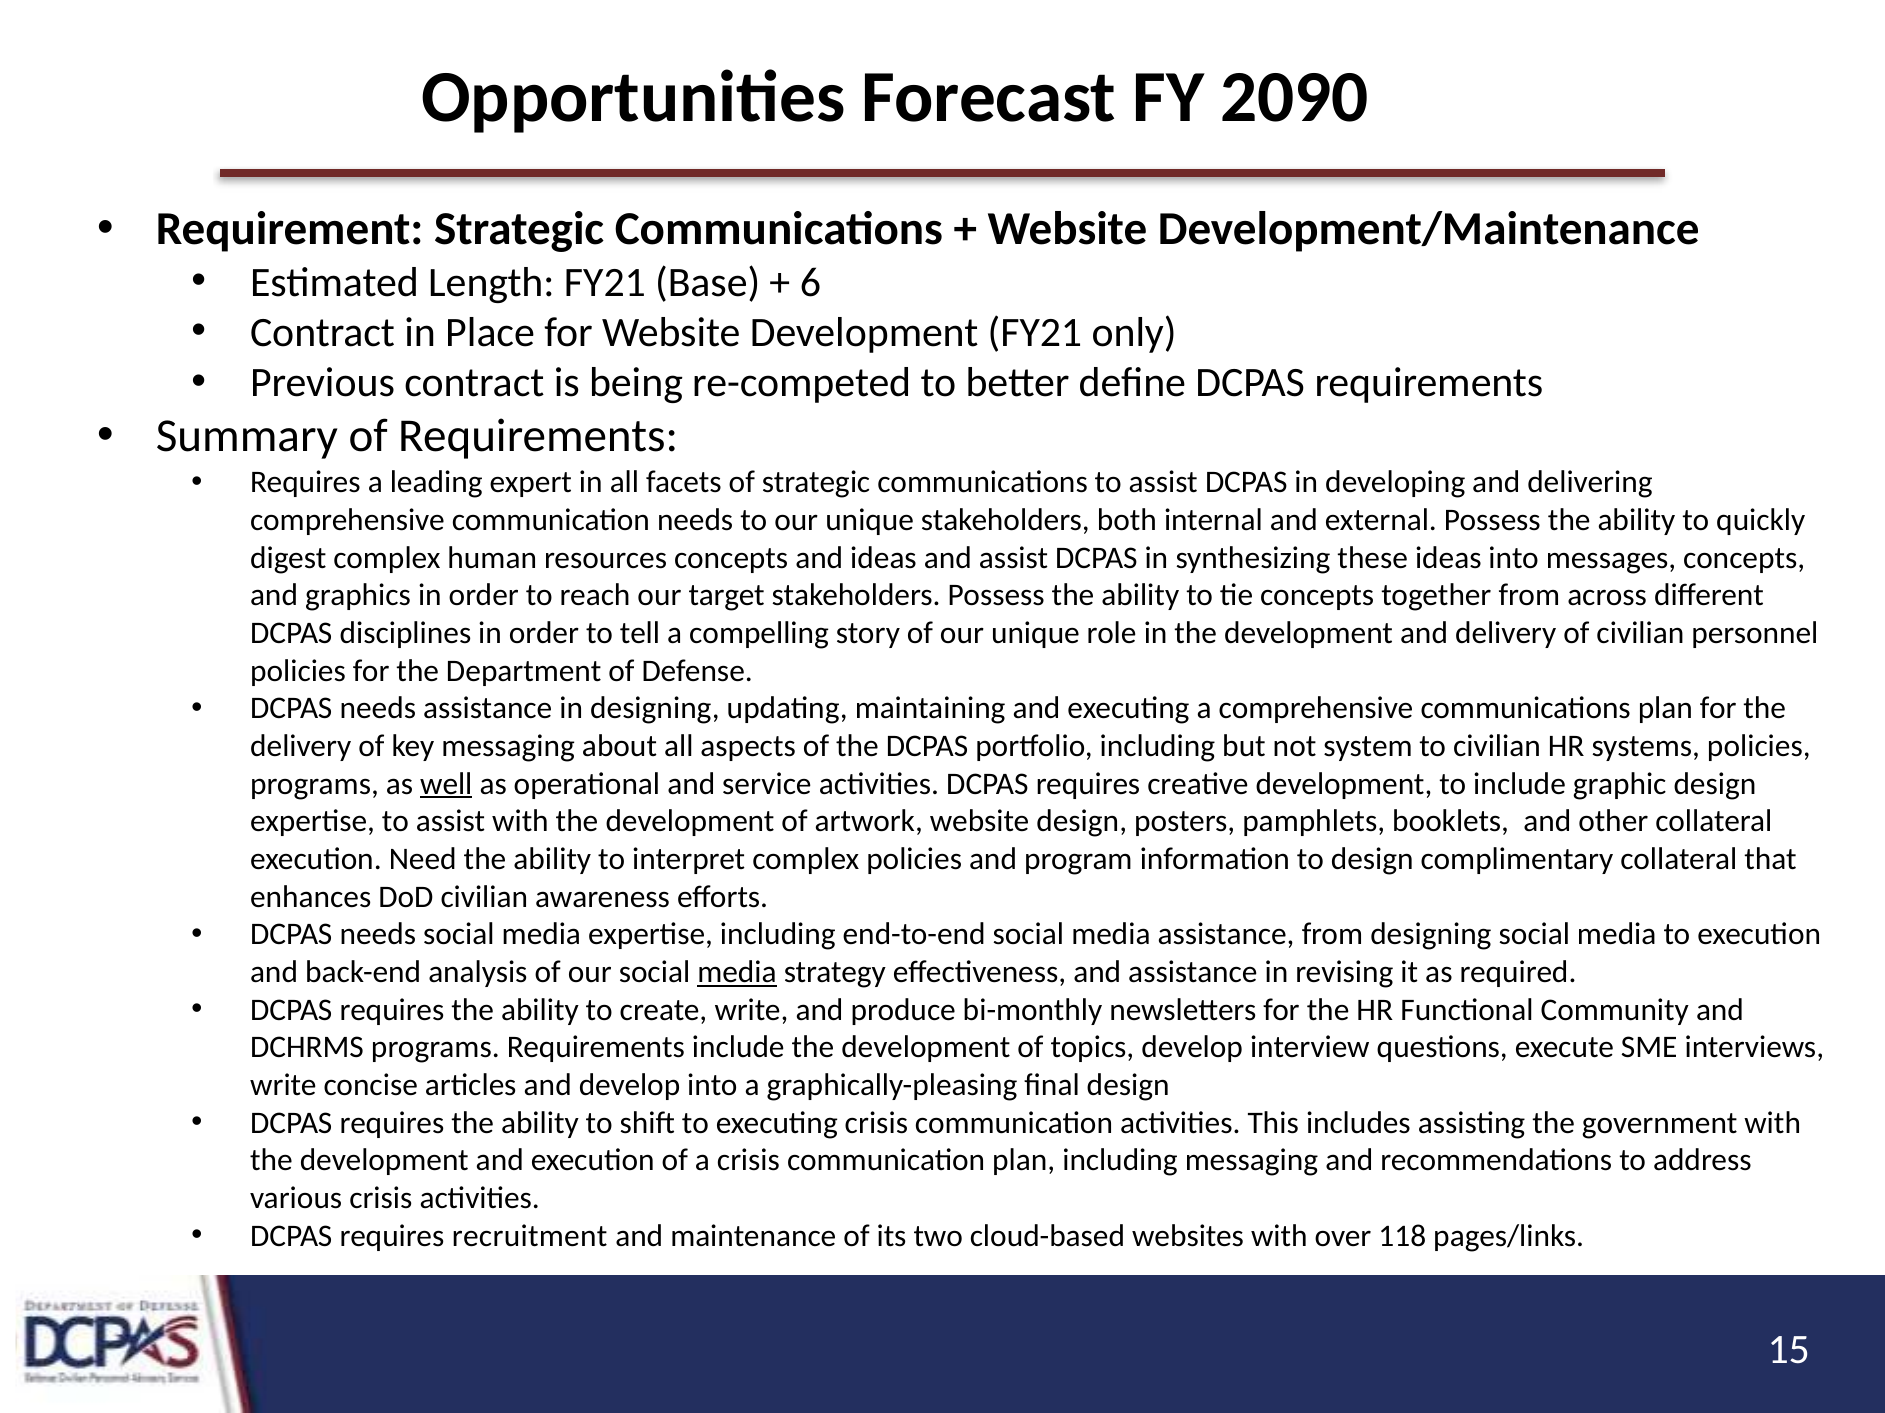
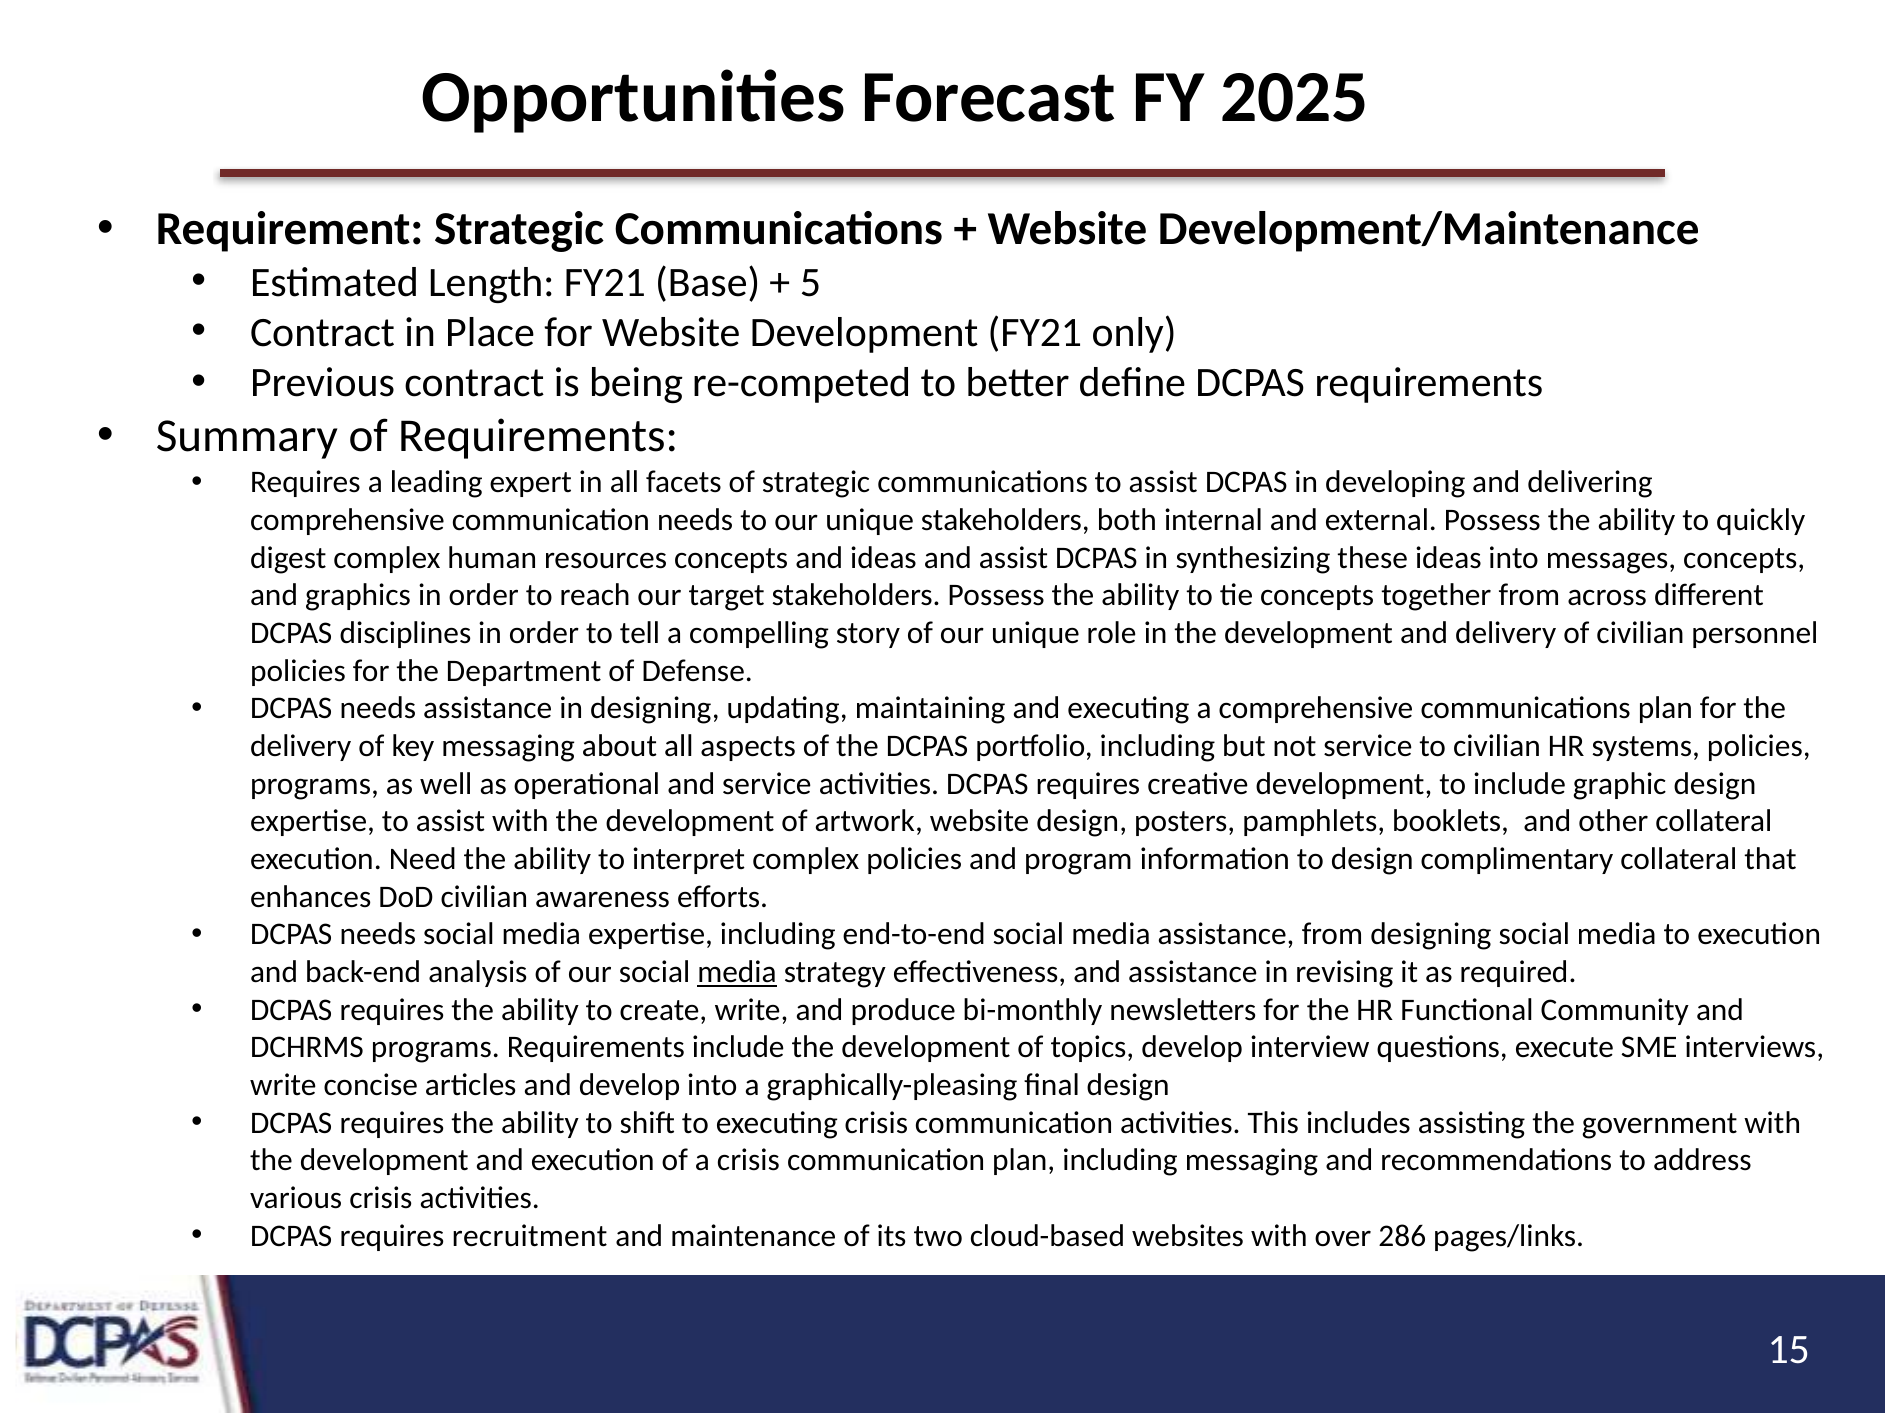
2090: 2090 -> 2025
6: 6 -> 5
not system: system -> service
well underline: present -> none
118: 118 -> 286
